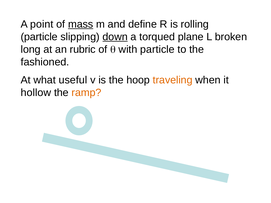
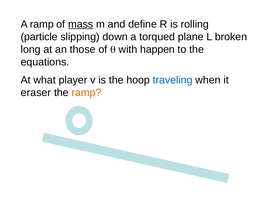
A point: point -> ramp
down underline: present -> none
rubric: rubric -> those
with particle: particle -> happen
fashioned: fashioned -> equations
useful: useful -> player
traveling colour: orange -> blue
hollow: hollow -> eraser
